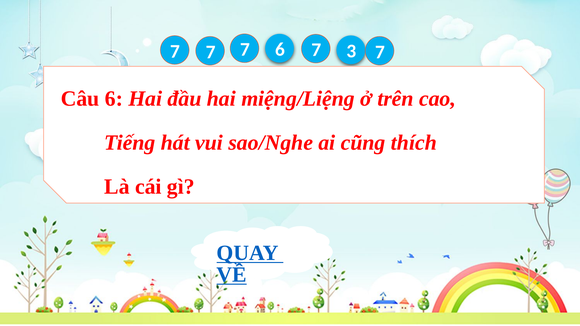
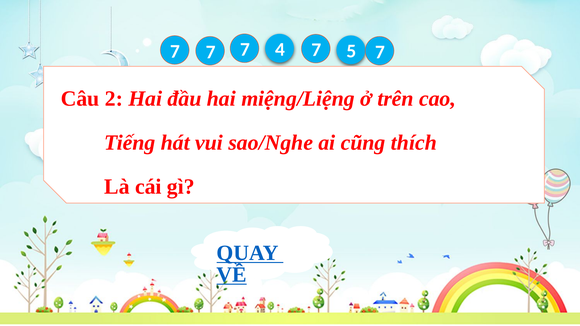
7 6: 6 -> 4
3: 3 -> 5
Câu 6: 6 -> 2
